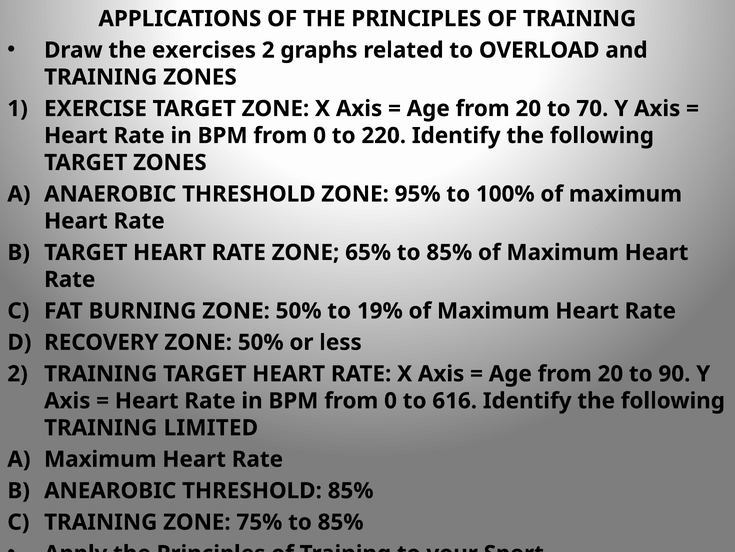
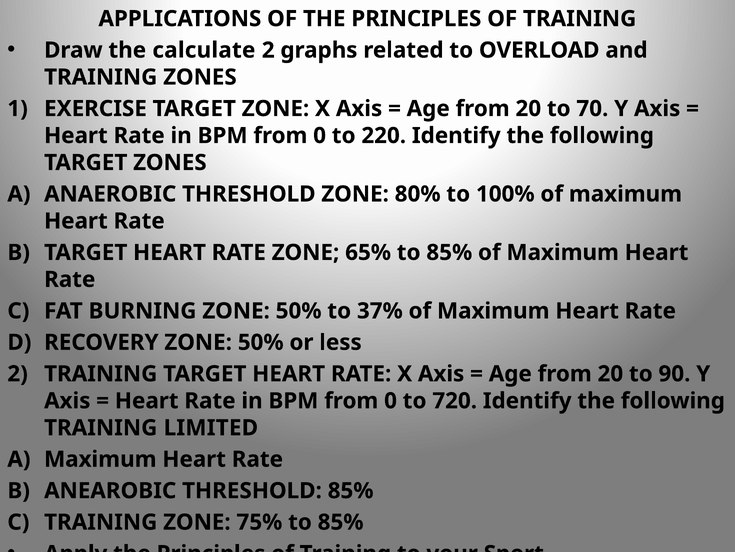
exercises: exercises -> calculate
95%: 95% -> 80%
19%: 19% -> 37%
616: 616 -> 720
